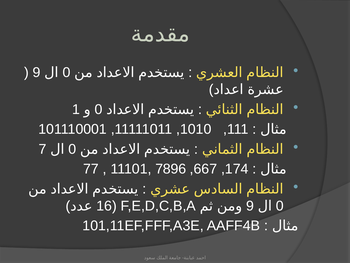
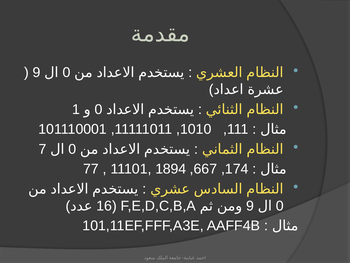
7896: 7896 -> 1894
